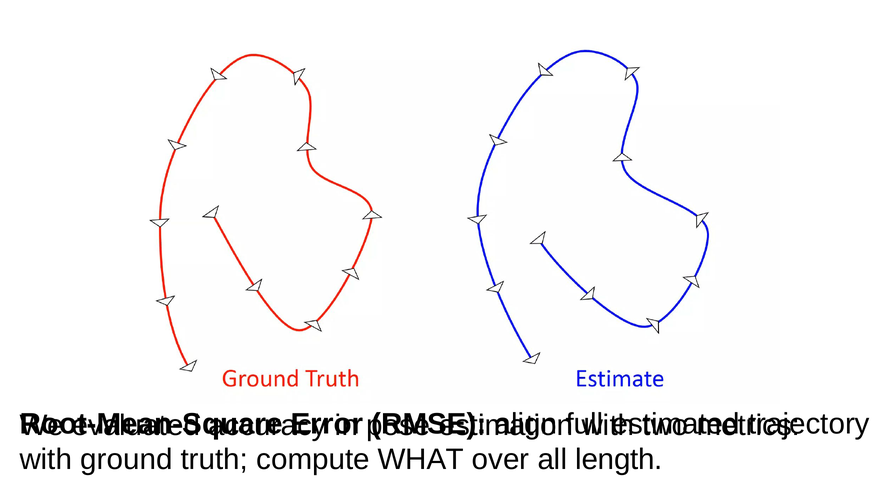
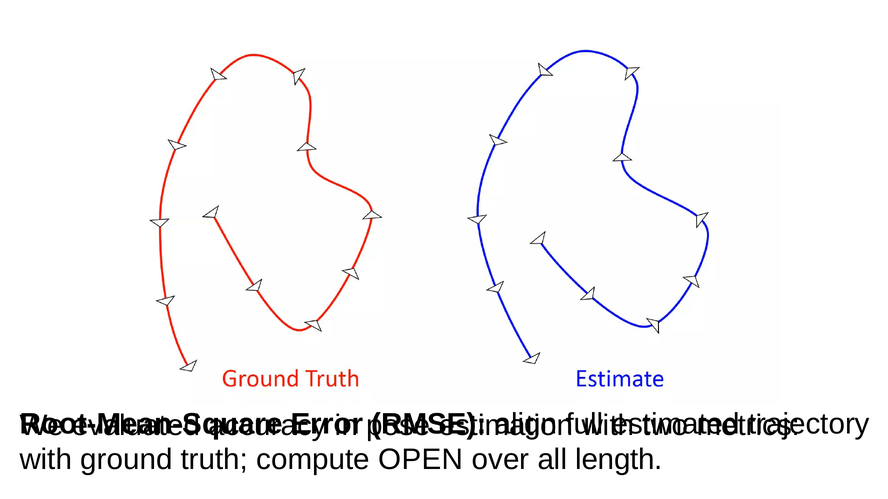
WHAT: WHAT -> OPEN
